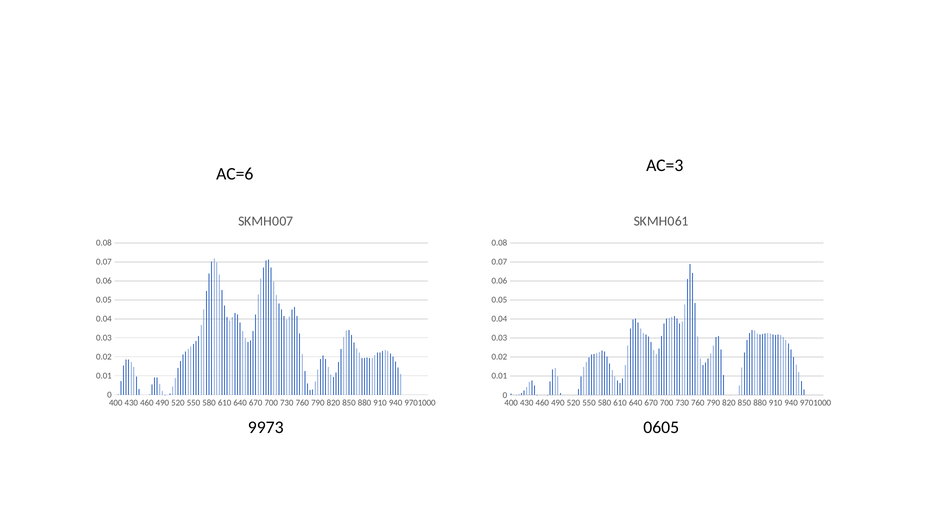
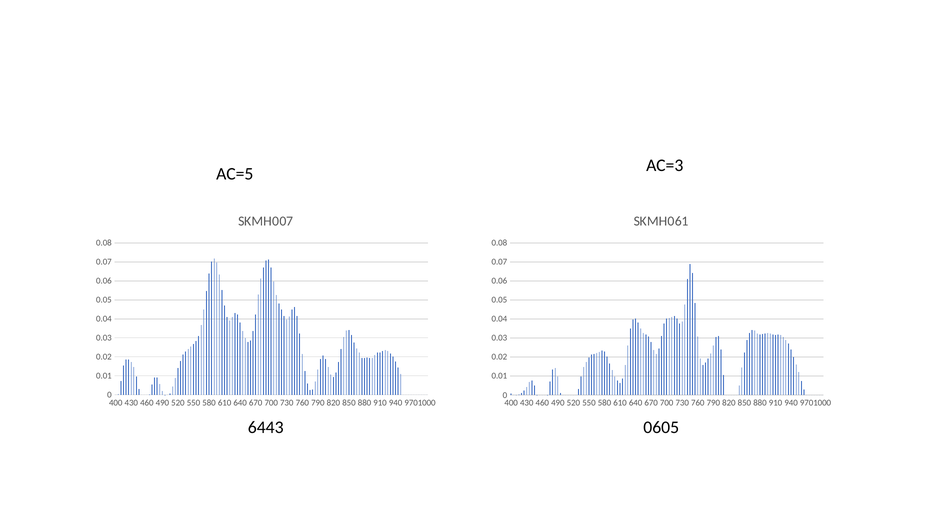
AC=6: AC=6 -> AC=5
9973: 9973 -> 6443
